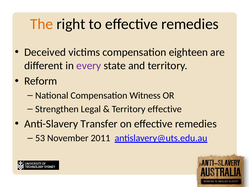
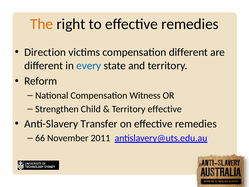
Deceived: Deceived -> Direction
compensation eighteen: eighteen -> different
every colour: purple -> blue
Legal: Legal -> Child
53: 53 -> 66
